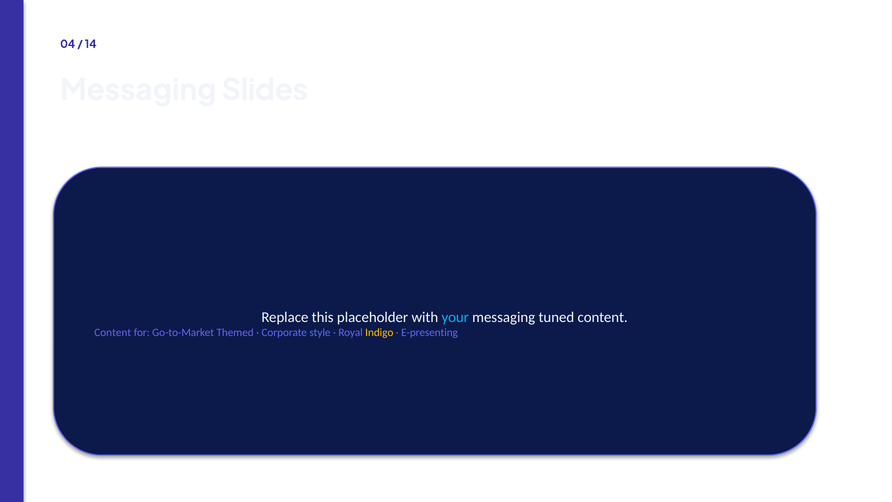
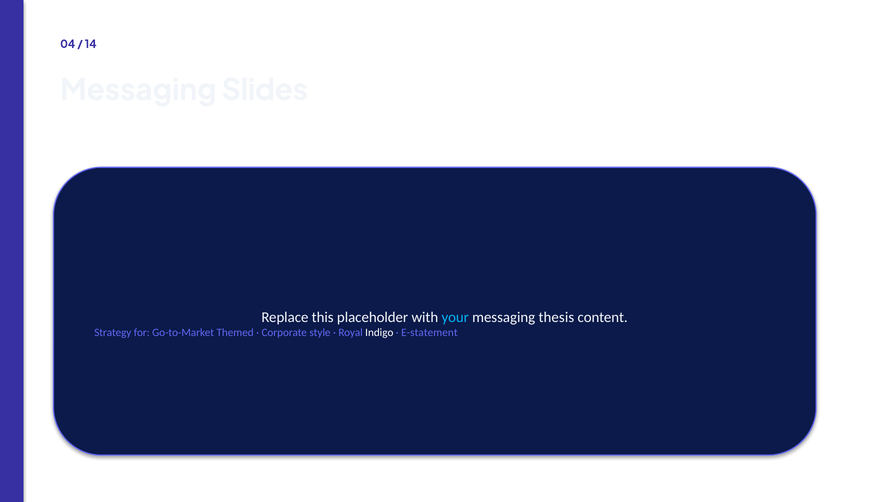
tuned: tuned -> thesis
Content at (113, 332): Content -> Strategy
Indigo colour: yellow -> white
E-presenting: E-presenting -> E-statement
